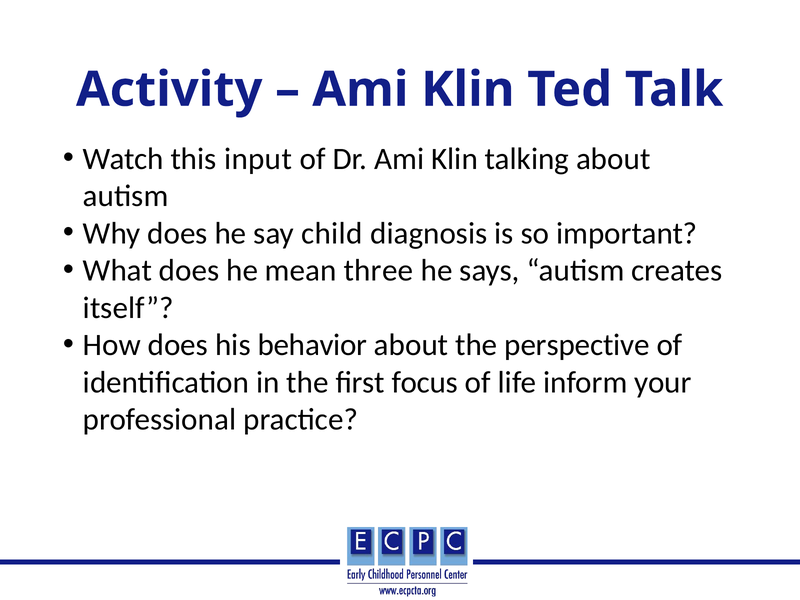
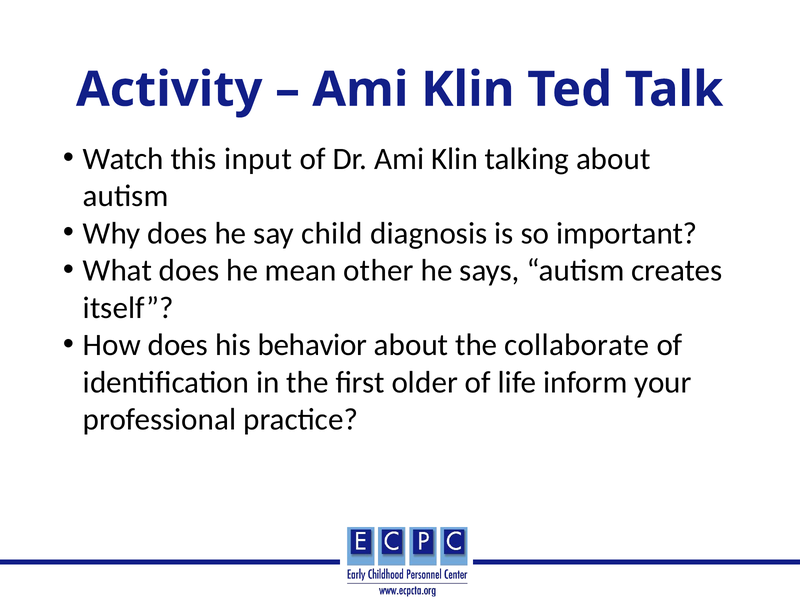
three: three -> other
perspective: perspective -> collaborate
focus: focus -> older
